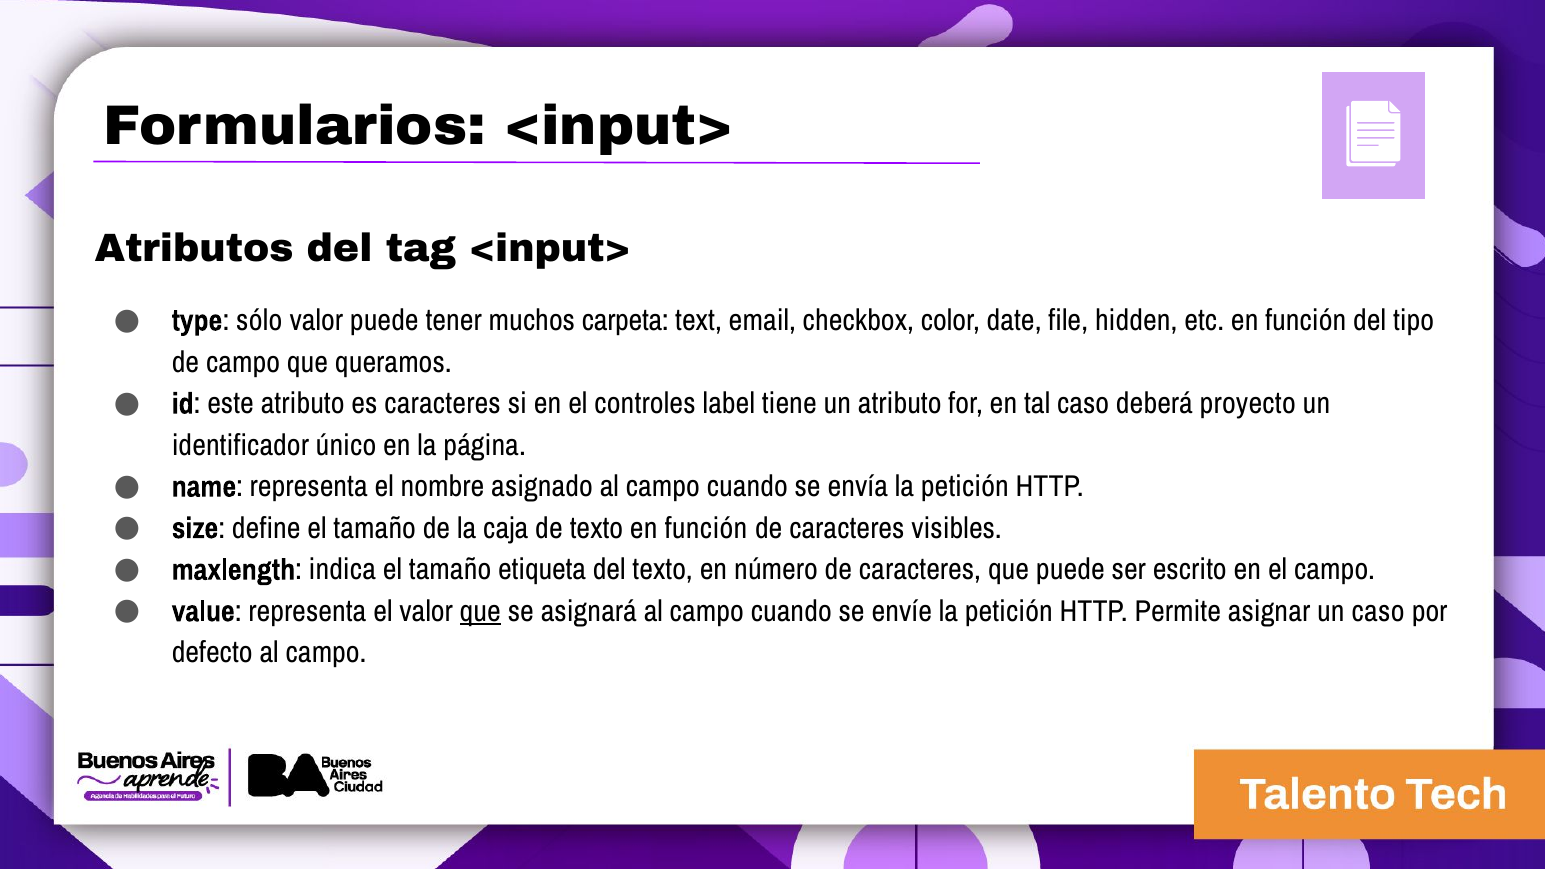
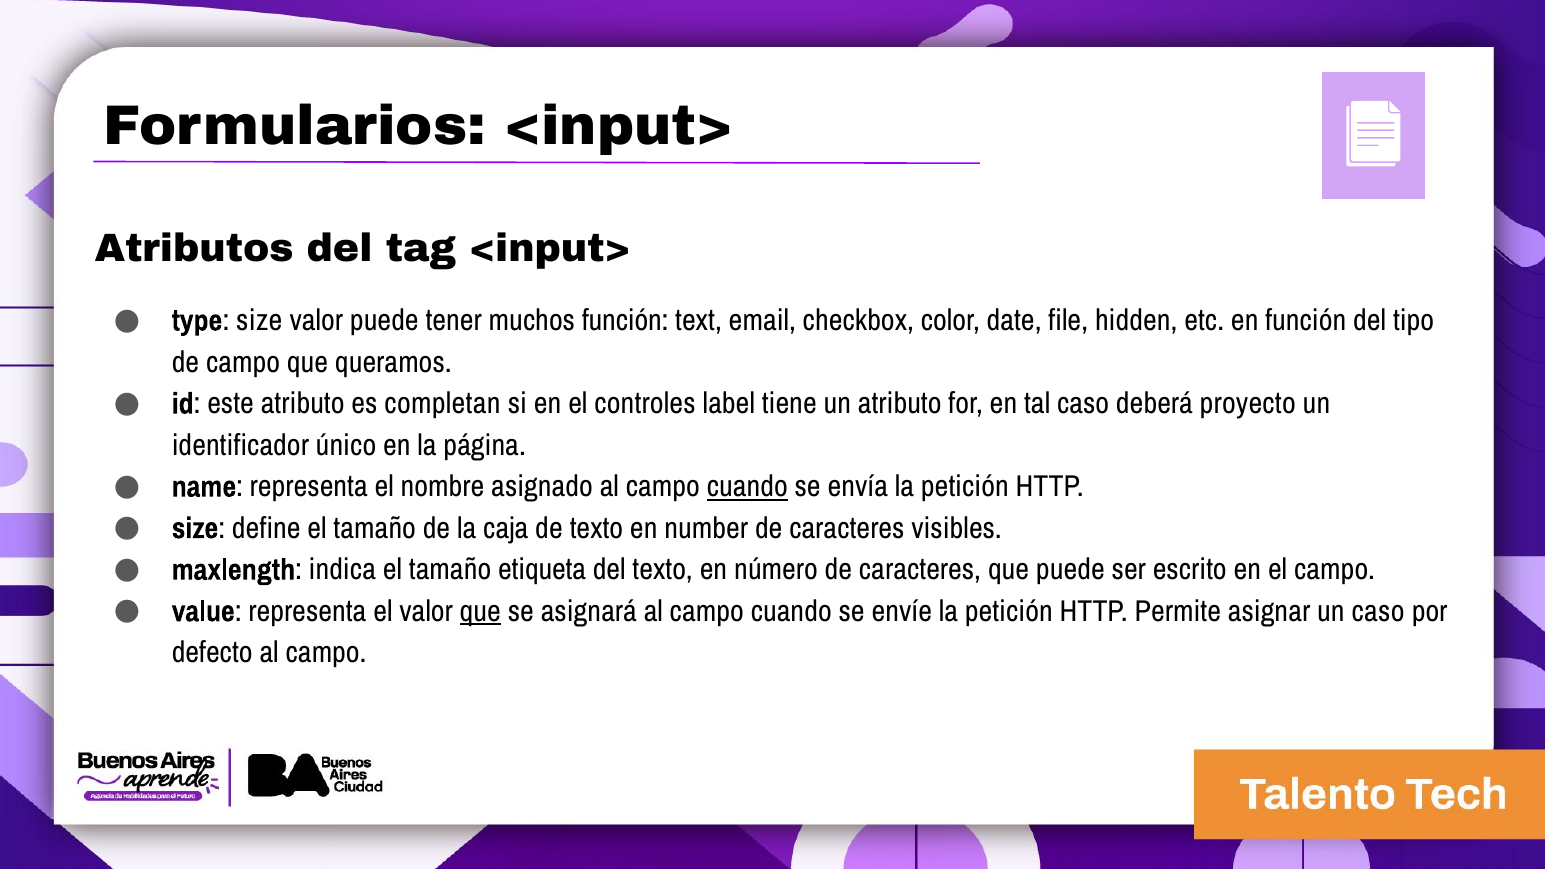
type sólo: sólo -> size
muchos carpeta: carpeta -> función
es caracteres: caracteres -> completan
cuando at (747, 487) underline: none -> present
texto en función: función -> number
